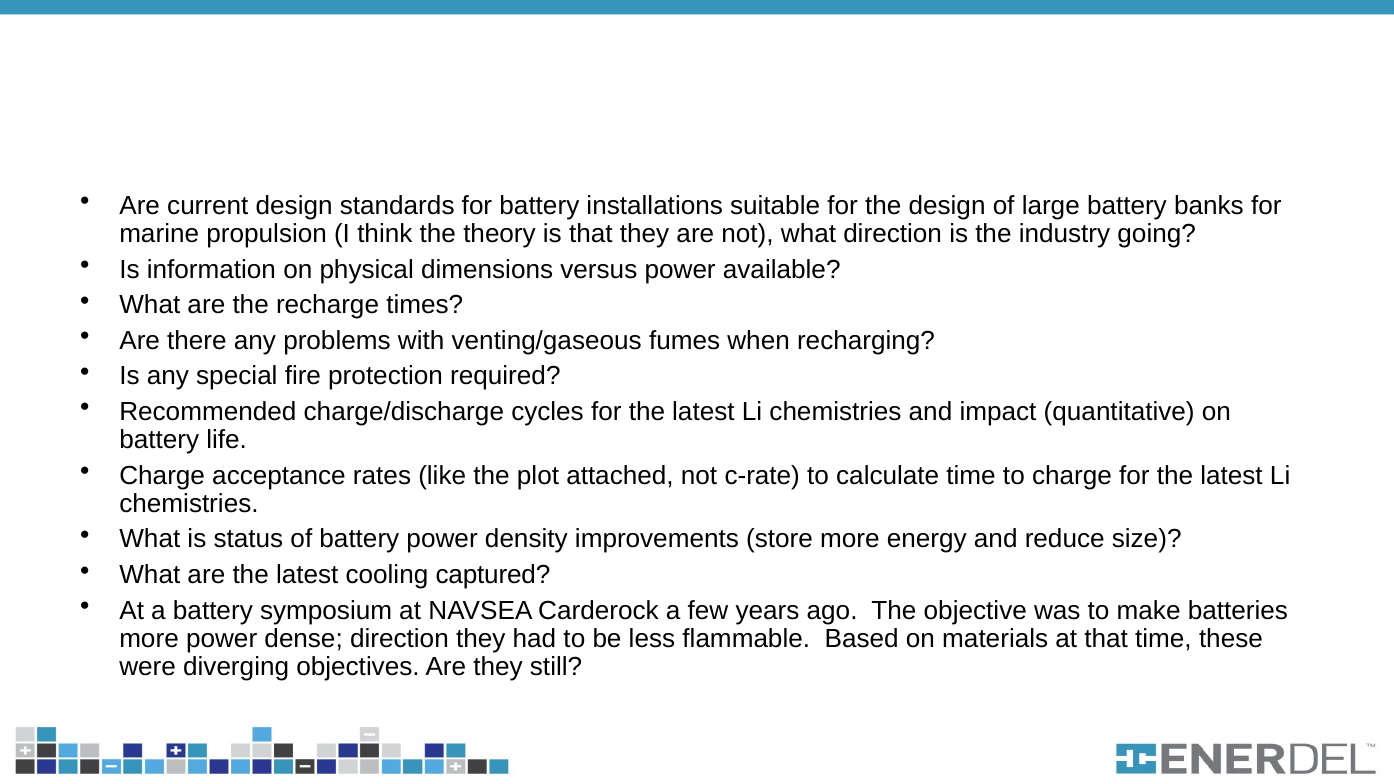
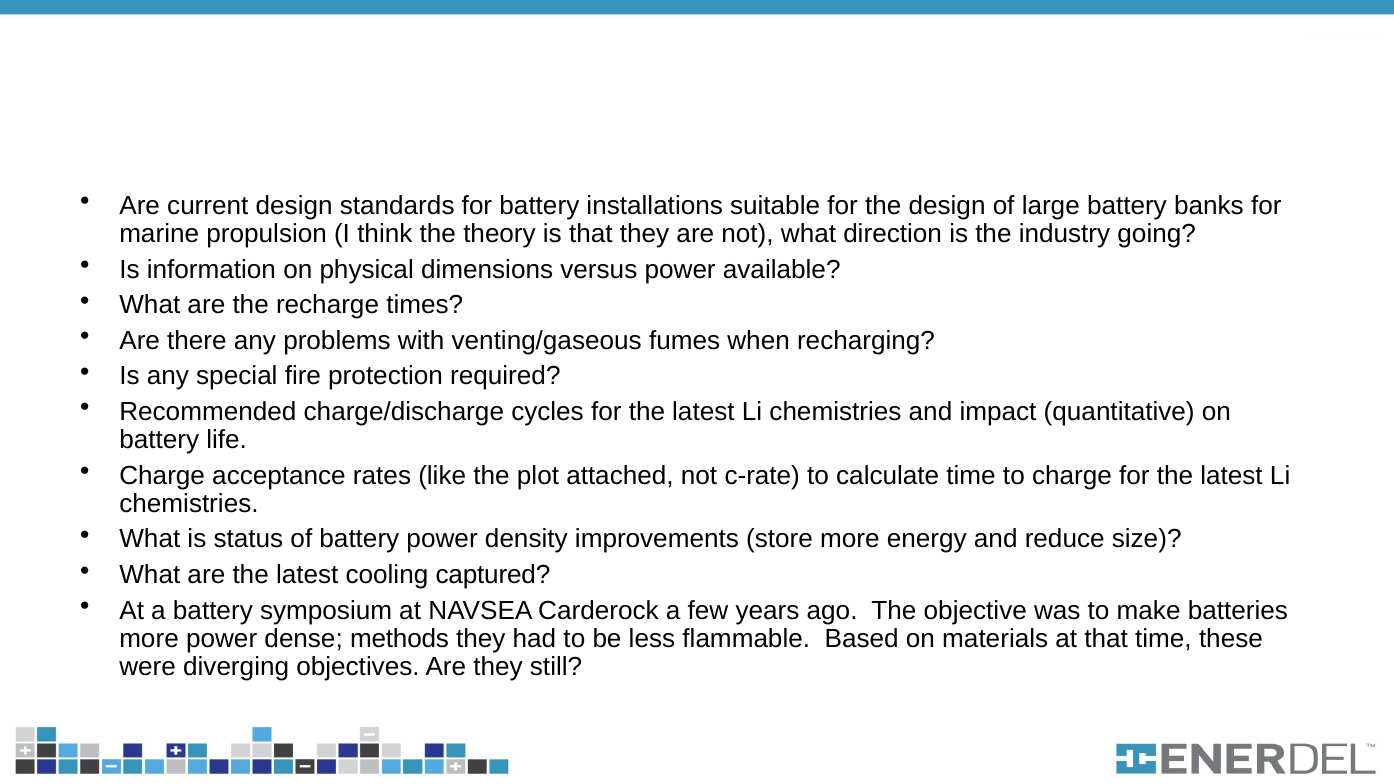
dense direction: direction -> methods
